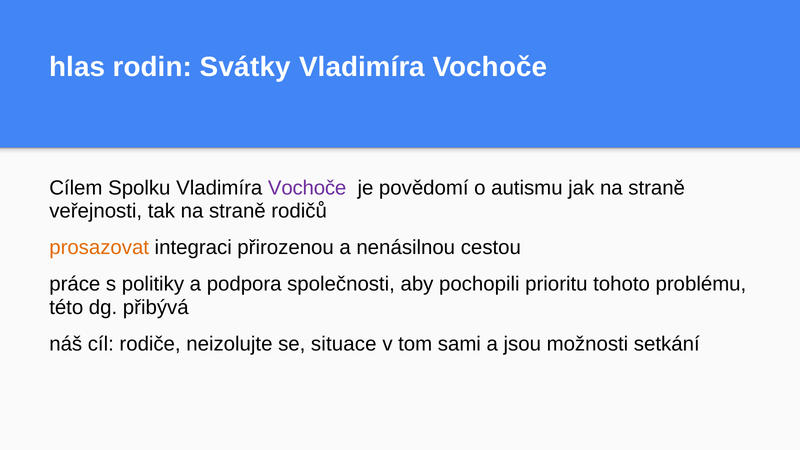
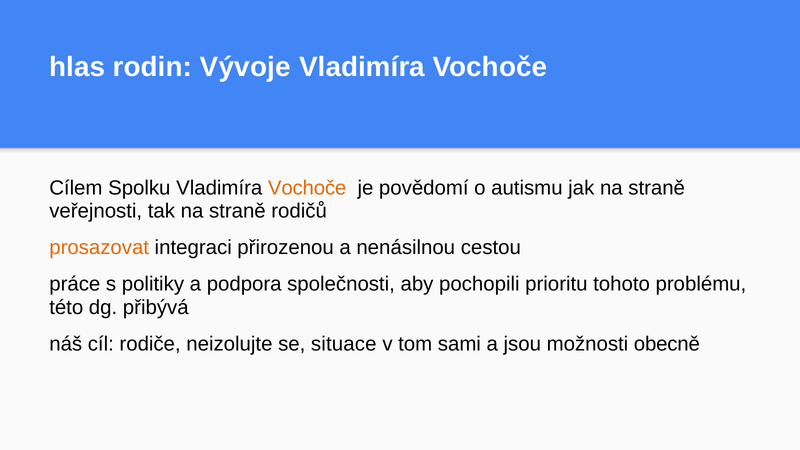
Svátky: Svátky -> Vývoje
Vochoče at (307, 188) colour: purple -> orange
setkání: setkání -> obecně
